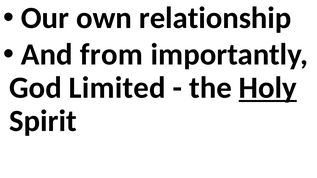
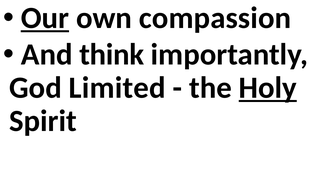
Our underline: none -> present
relationship: relationship -> compassion
from: from -> think
